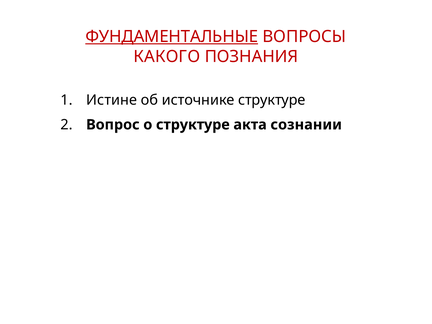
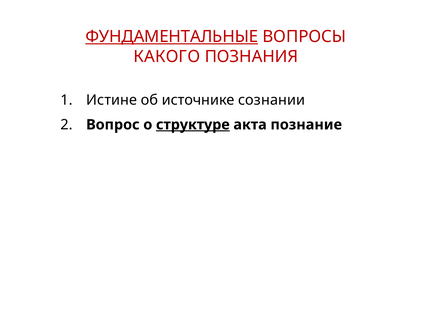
источнике структуре: структуре -> сознании
структуре at (193, 125) underline: none -> present
сознании: сознании -> познание
